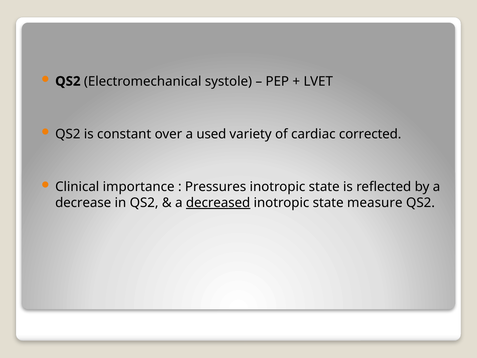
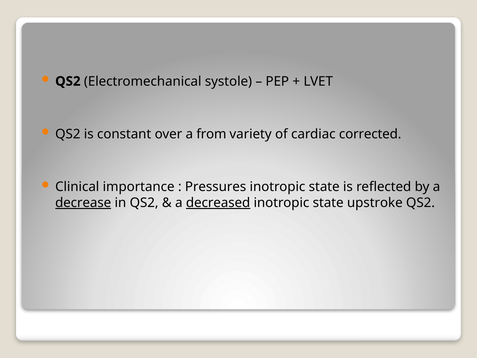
used: used -> from
decrease underline: none -> present
measure: measure -> upstroke
